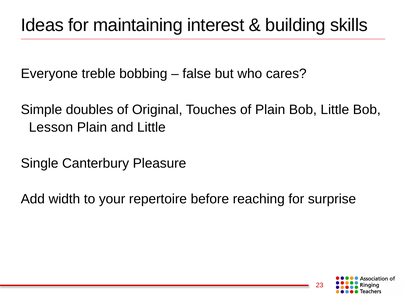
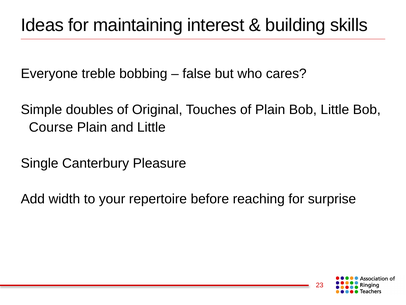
Lesson: Lesson -> Course
